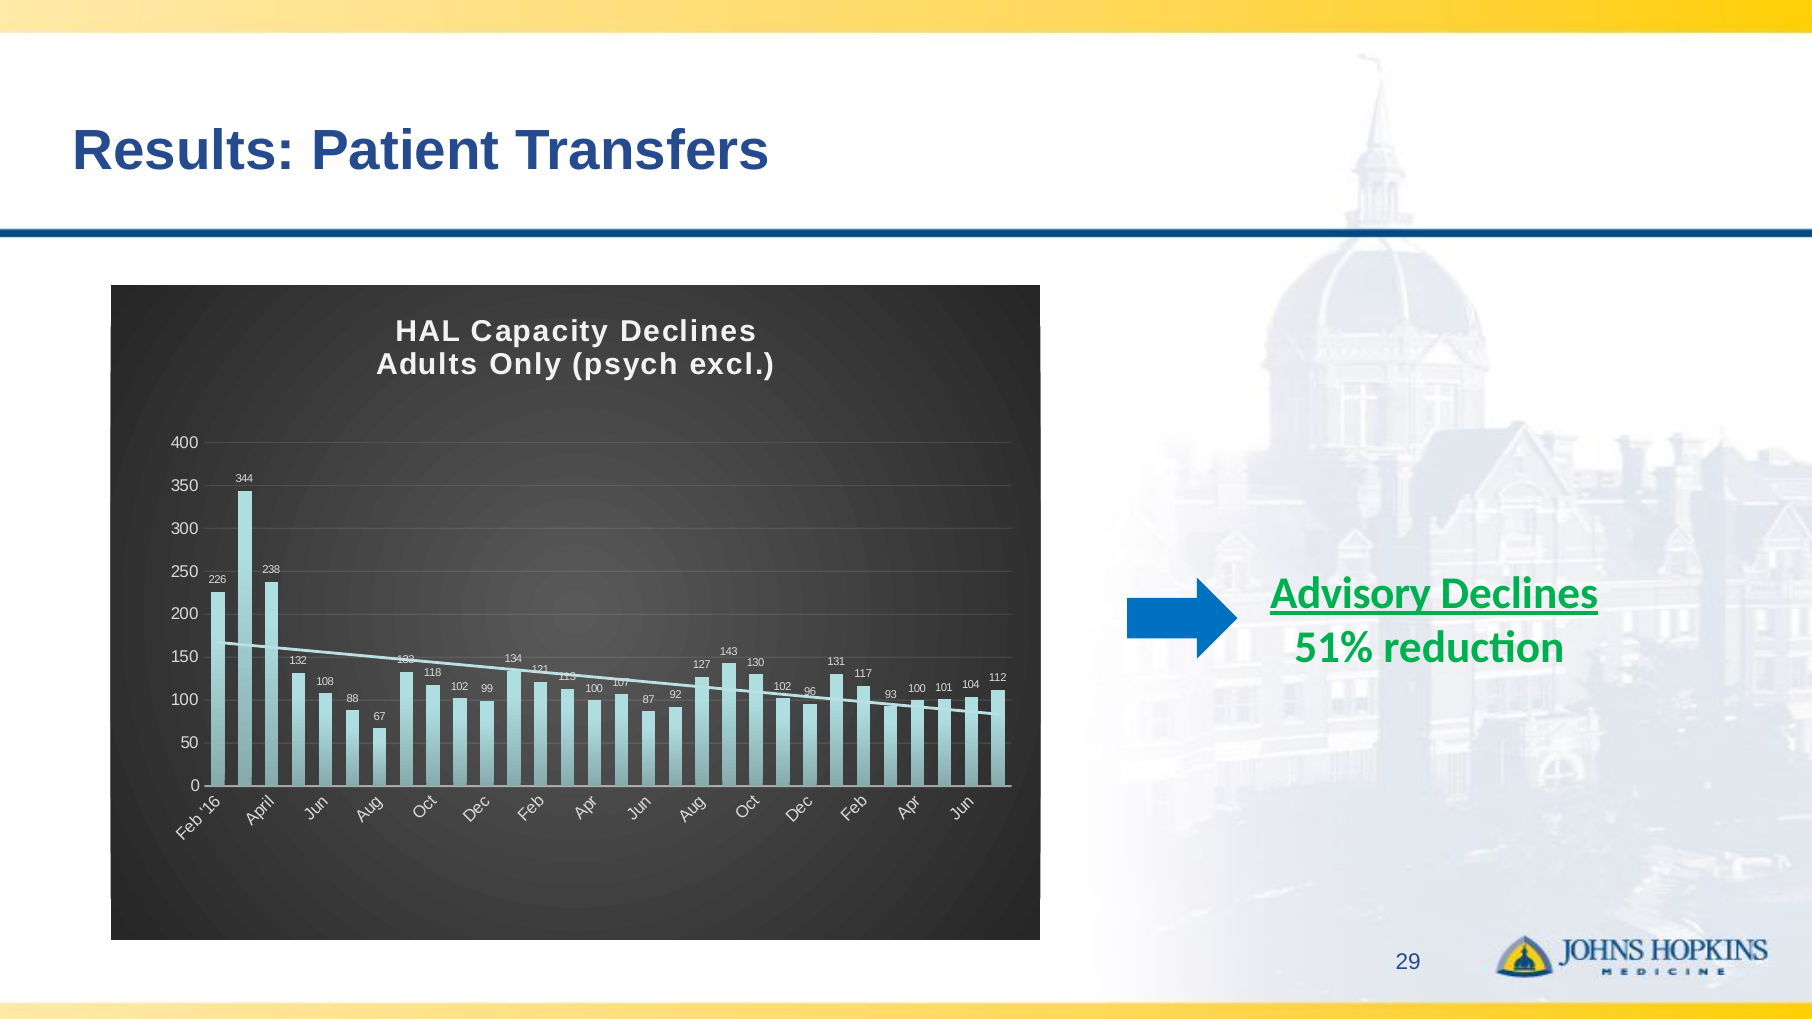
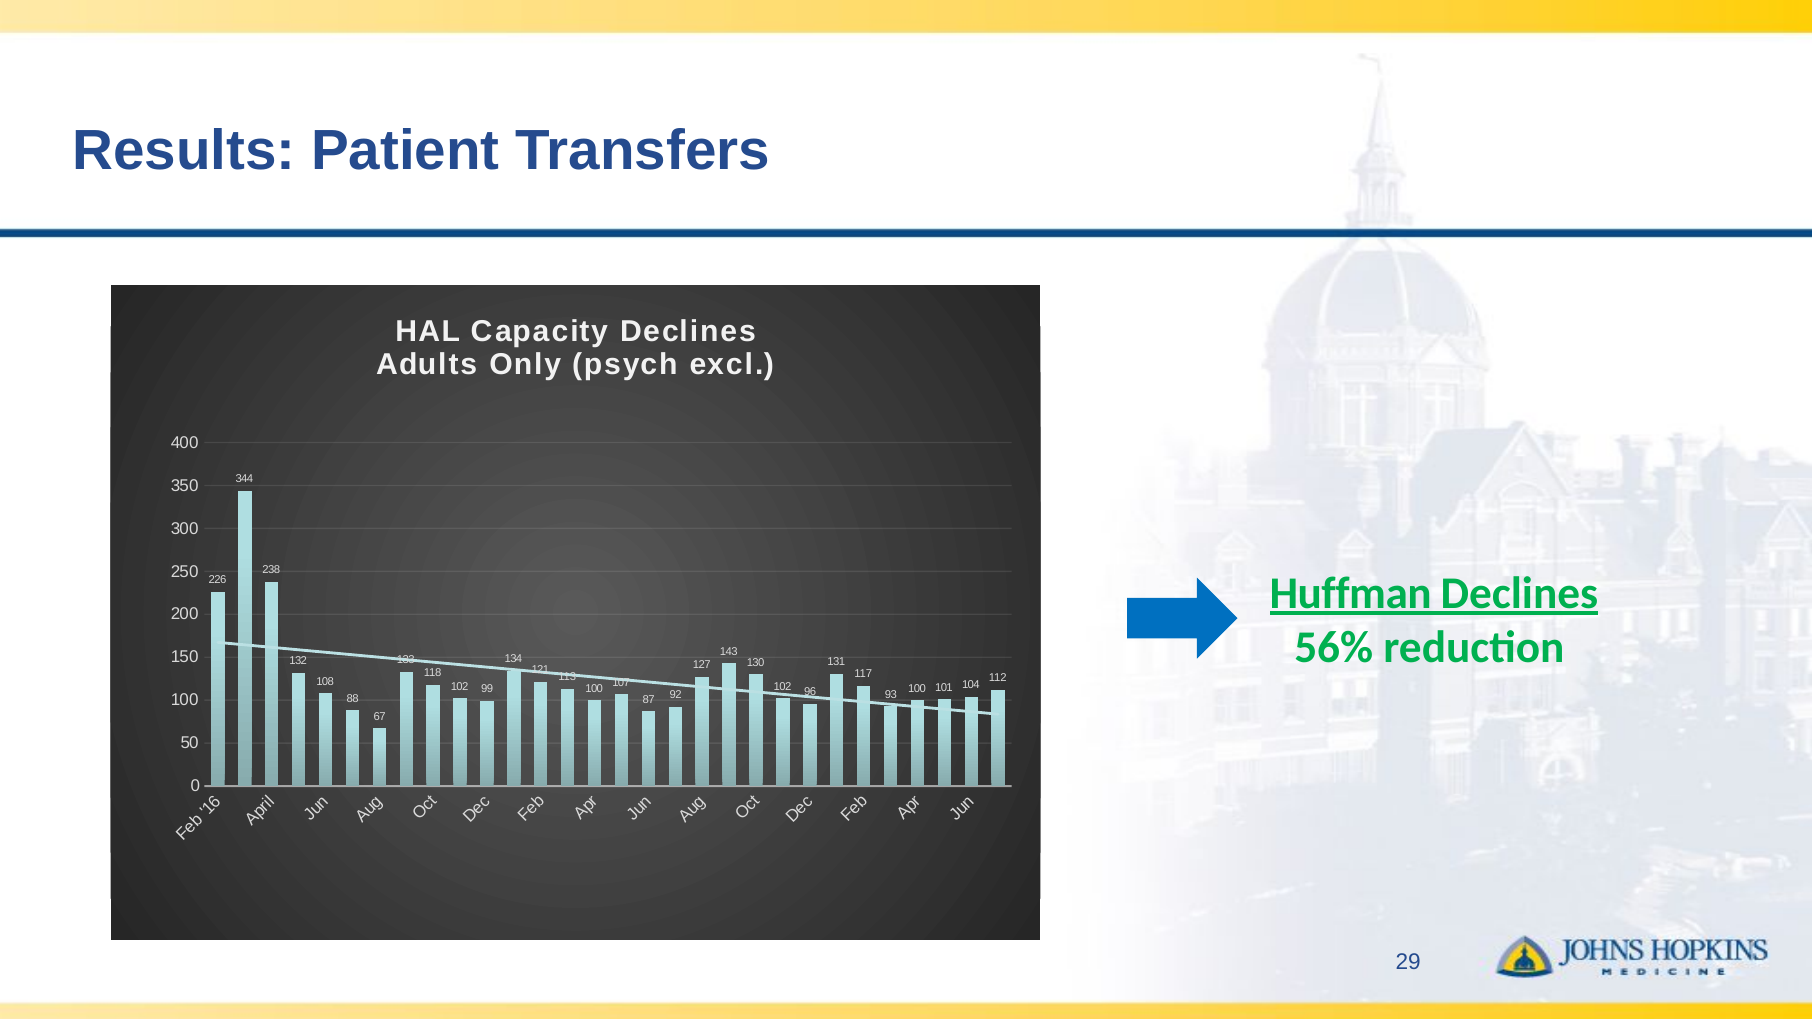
Advisory: Advisory -> Huffman
51%: 51% -> 56%
